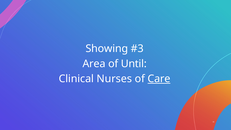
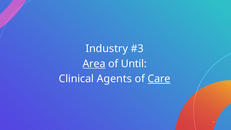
Showing: Showing -> Industry
Area underline: none -> present
Nurses: Nurses -> Agents
